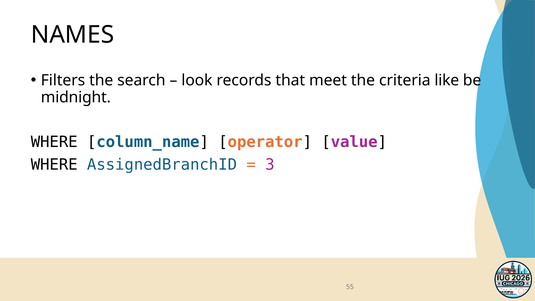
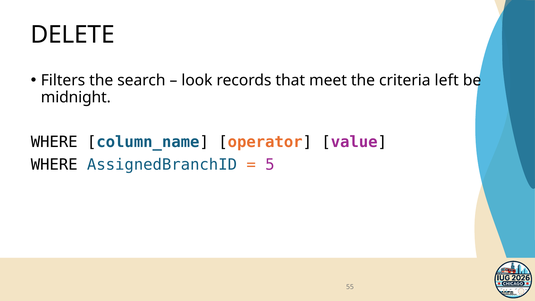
NAMES: NAMES -> DELETE
like: like -> left
3: 3 -> 5
